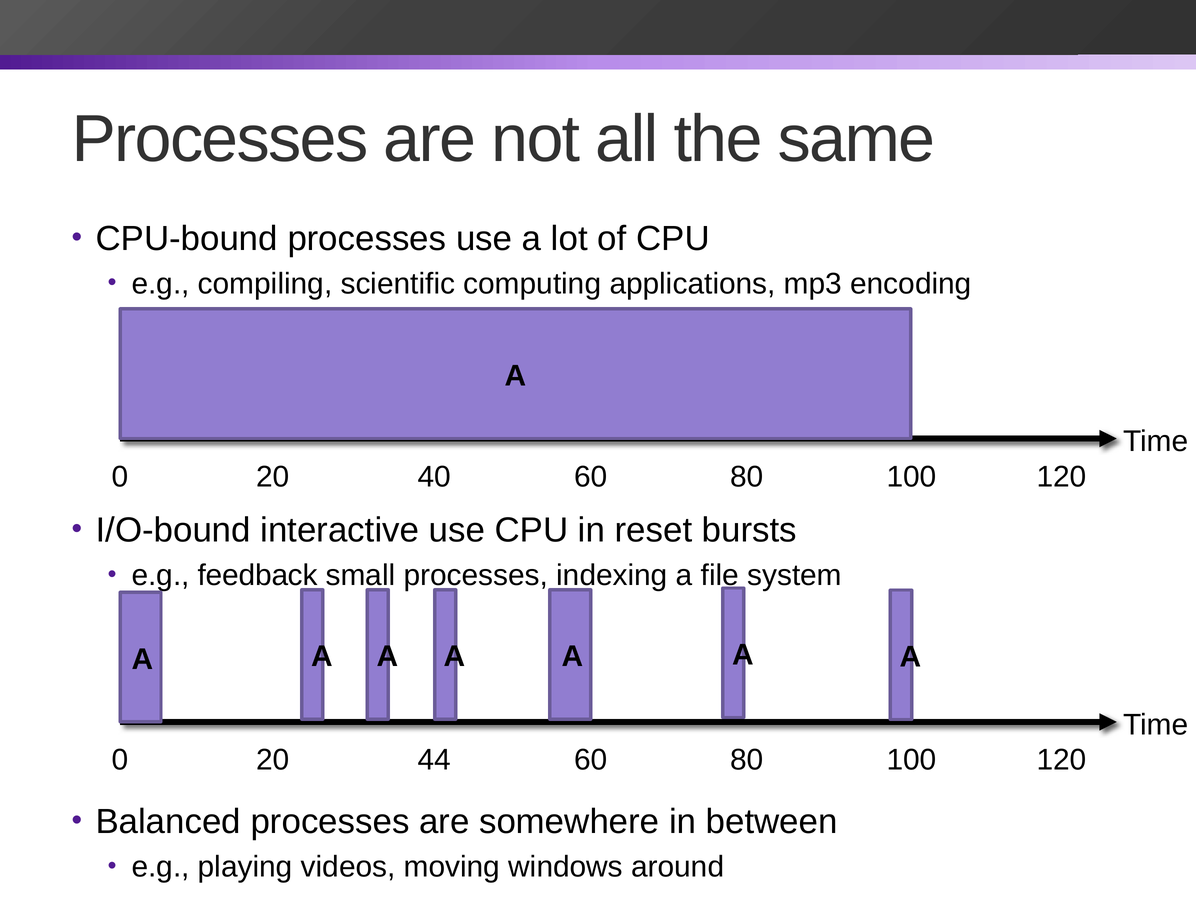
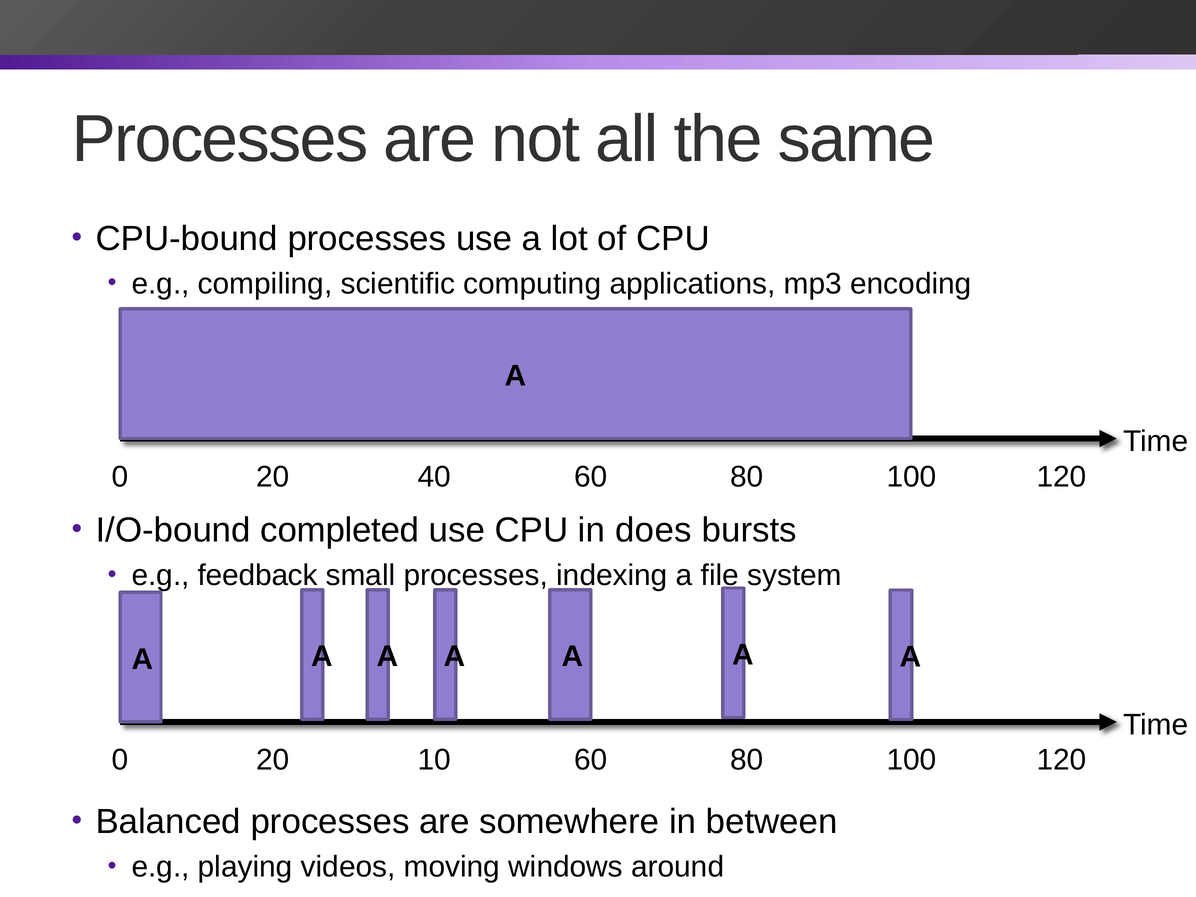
interactive: interactive -> completed
reset: reset -> does
44: 44 -> 10
